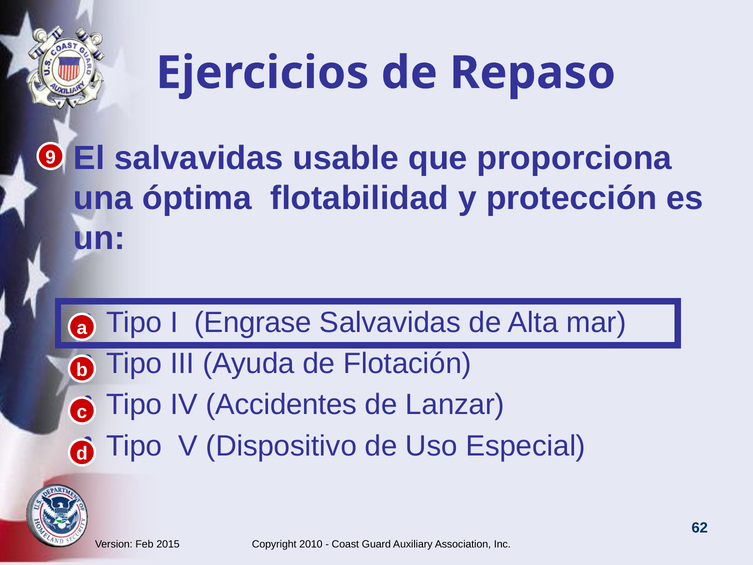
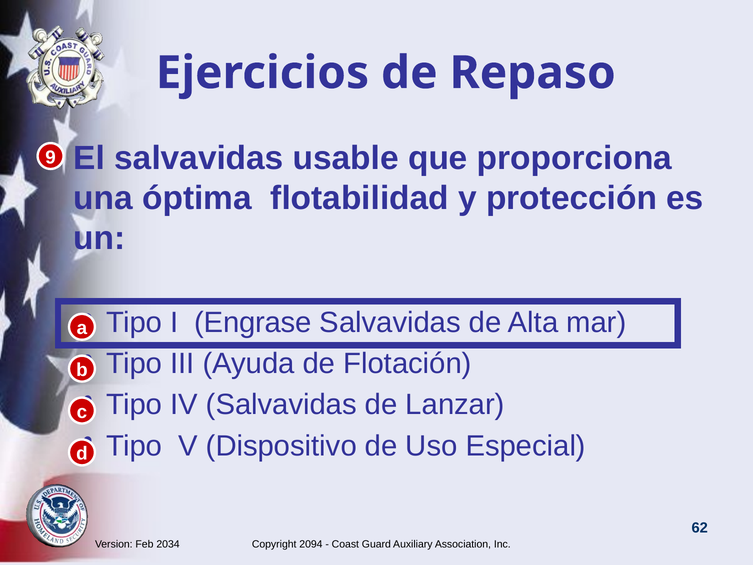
IV Accidentes: Accidentes -> Salvavidas
2015: 2015 -> 2034
2010: 2010 -> 2094
